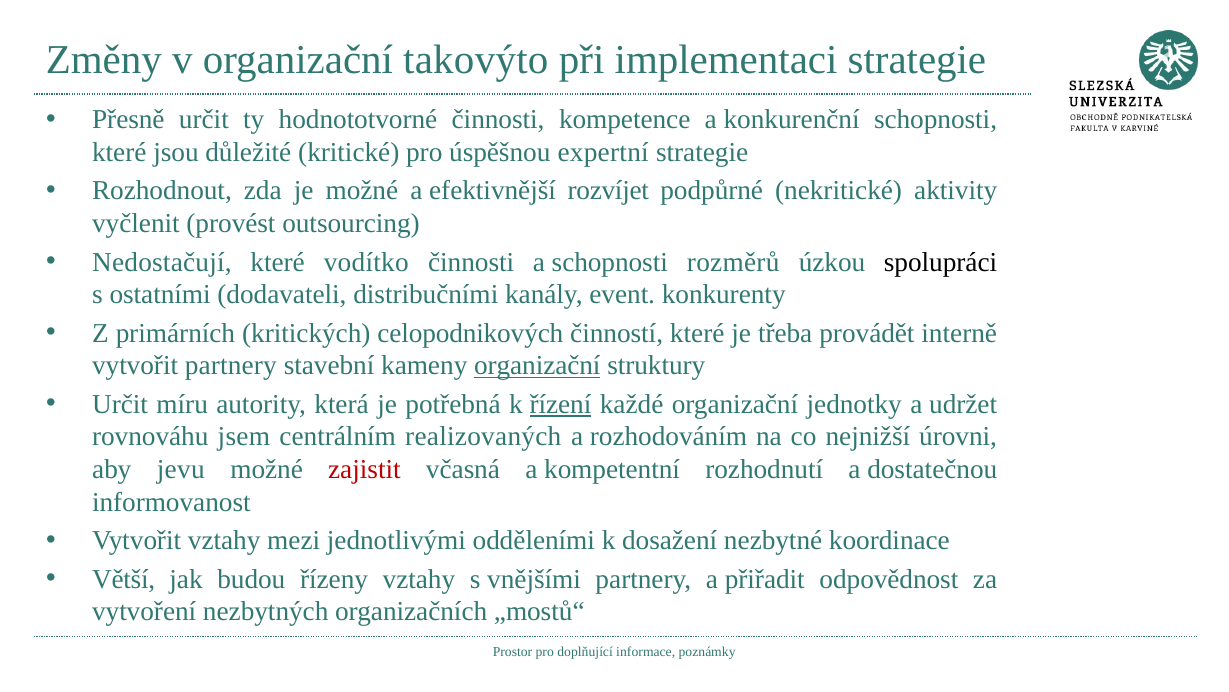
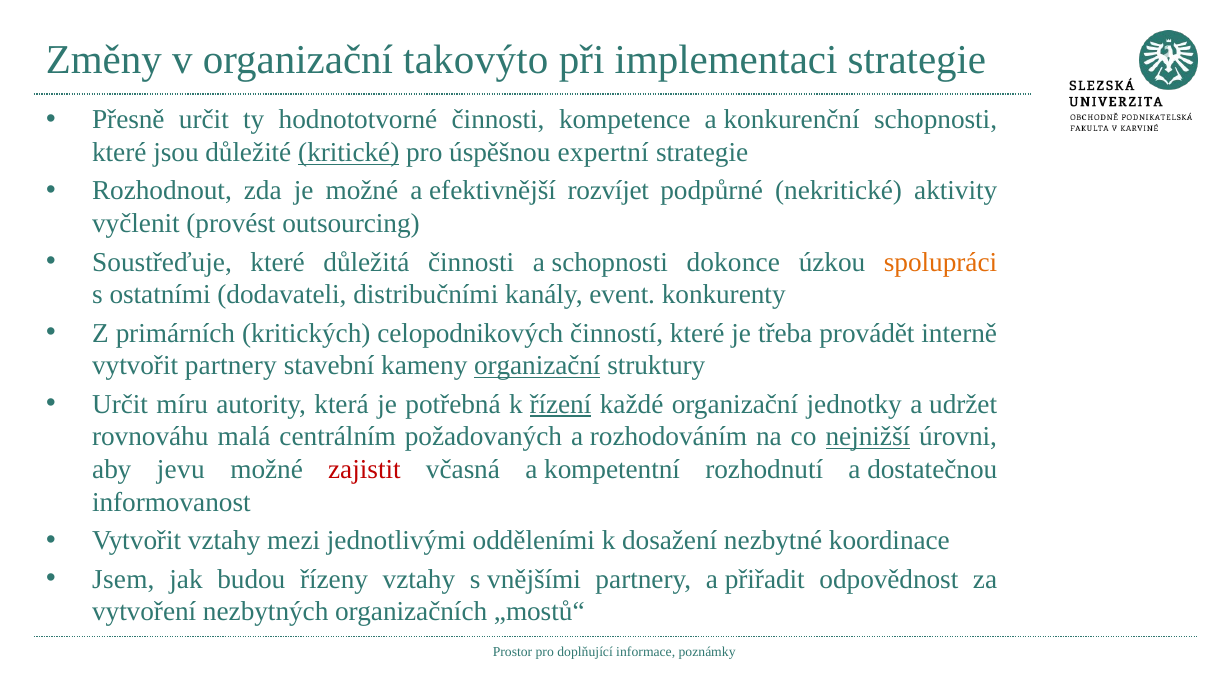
kritické underline: none -> present
Nedostačují: Nedostačují -> Soustřeďuje
vodítko: vodítko -> důležitá
rozměrů: rozměrů -> dokonce
spolupráci colour: black -> orange
jsem: jsem -> malá
realizovaných: realizovaných -> požadovaných
nejnižší underline: none -> present
Větší: Větší -> Jsem
